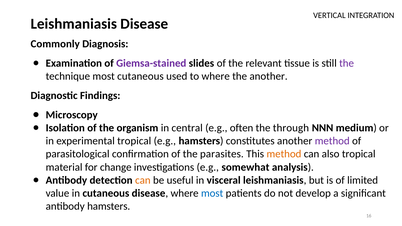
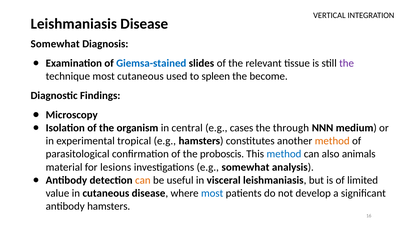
Commonly at (55, 44): Commonly -> Somewhat
Giemsa-stained colour: purple -> blue
to where: where -> spleen
the another: another -> become
often: often -> cases
method at (332, 141) colour: purple -> orange
parasites: parasites -> proboscis
method at (284, 154) colour: orange -> blue
also tropical: tropical -> animals
change: change -> lesions
